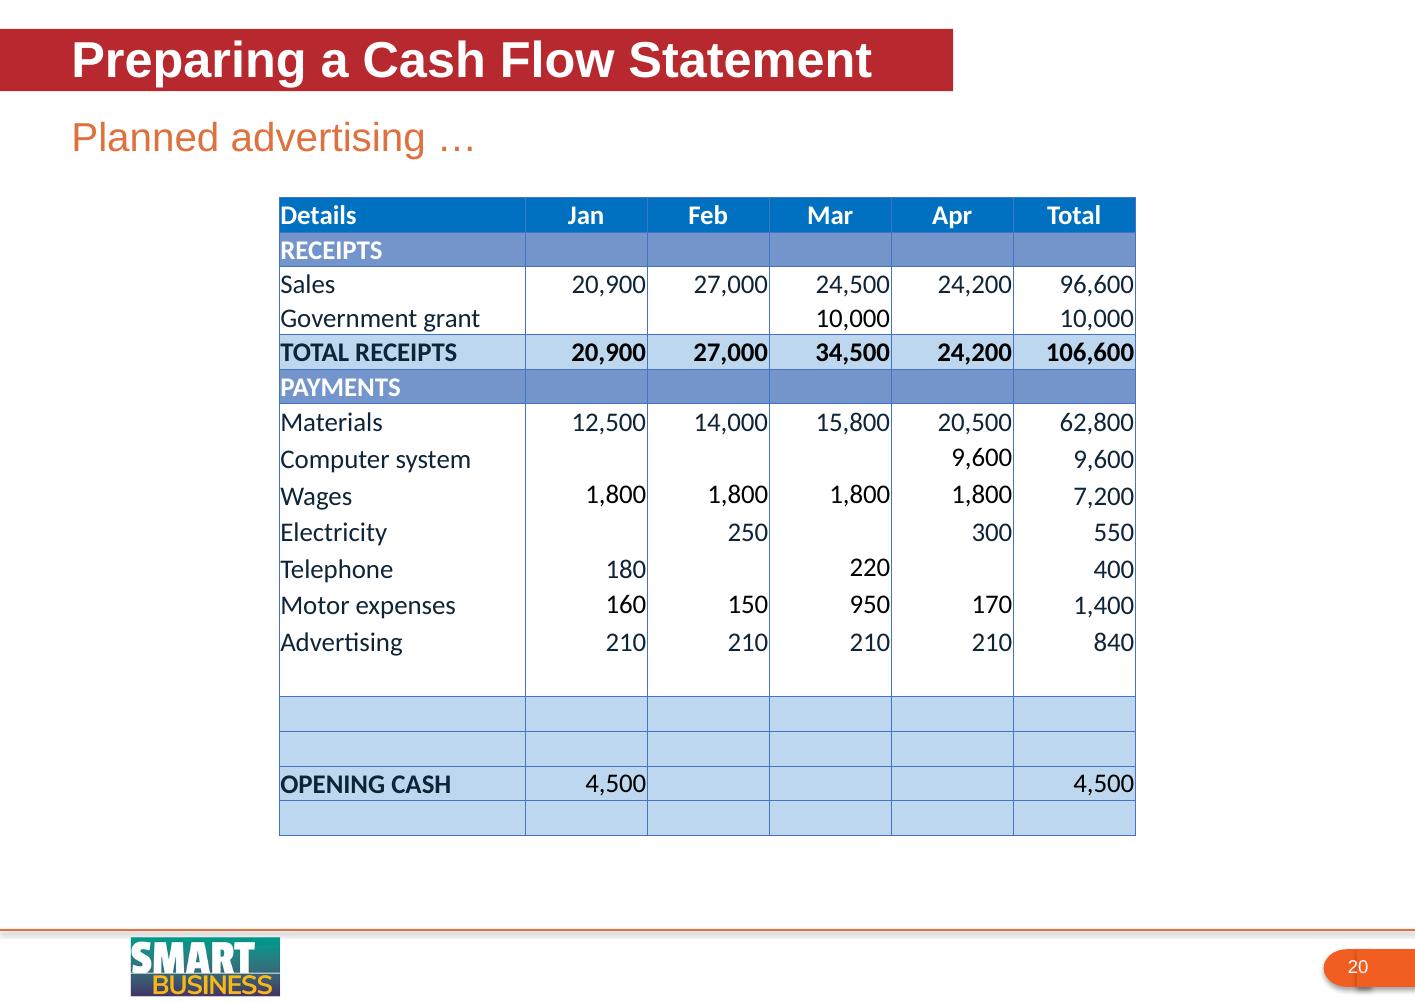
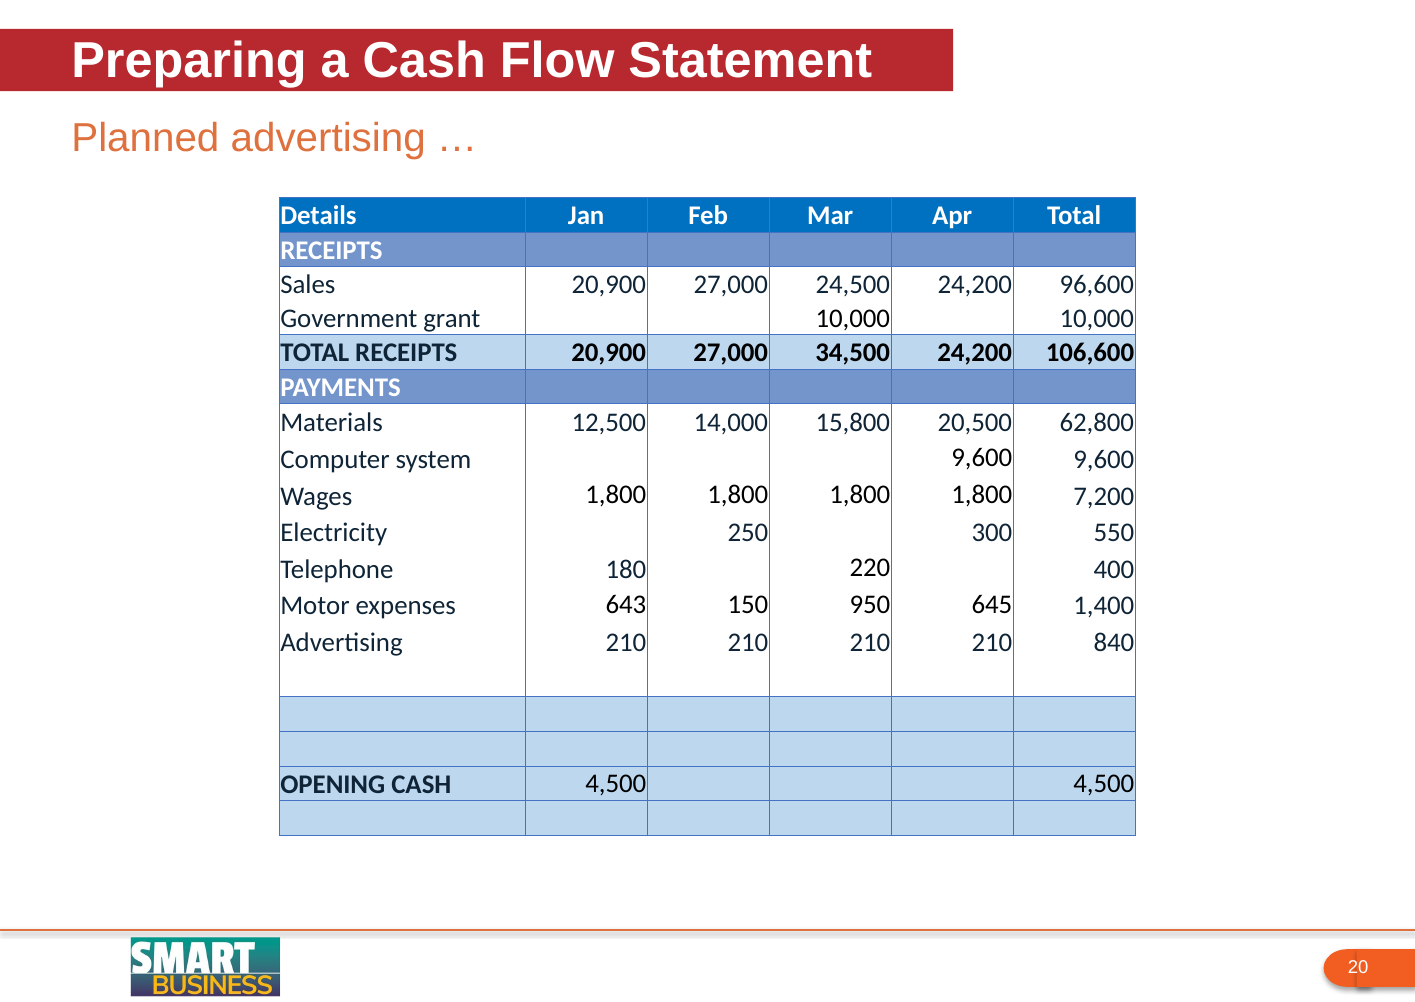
160: 160 -> 643
170: 170 -> 645
